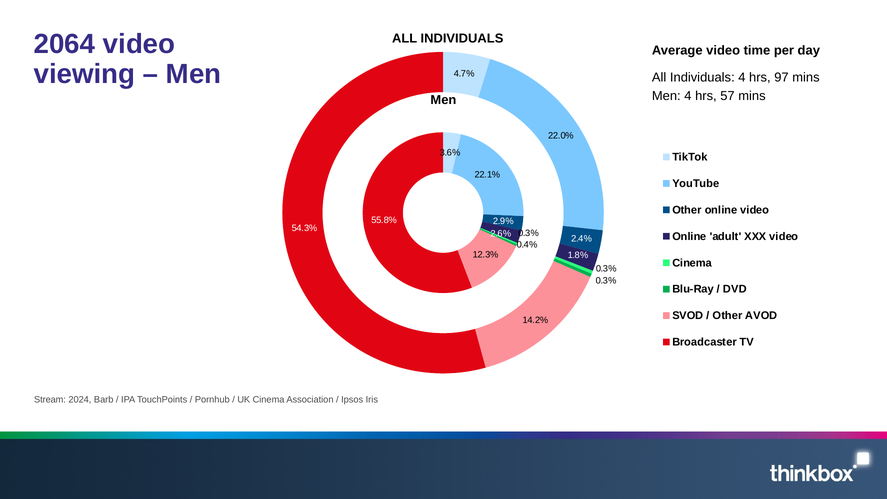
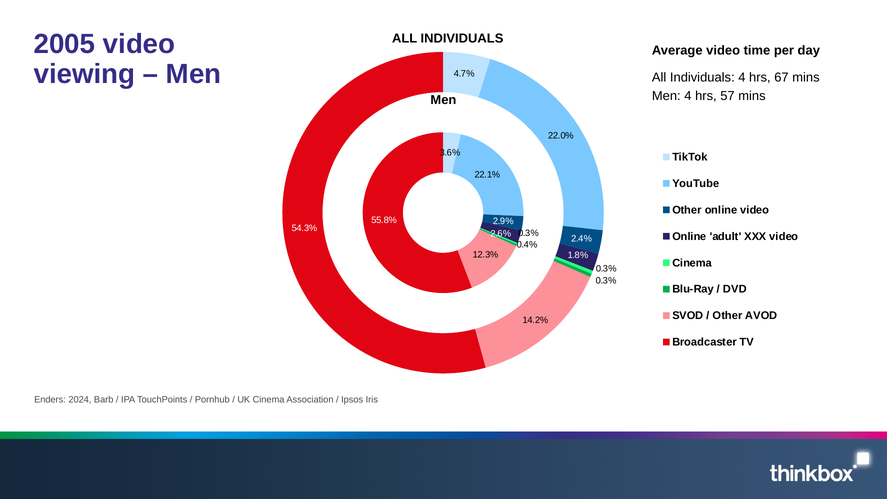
2064: 2064 -> 2005
97: 97 -> 67
Stream: Stream -> Enders
